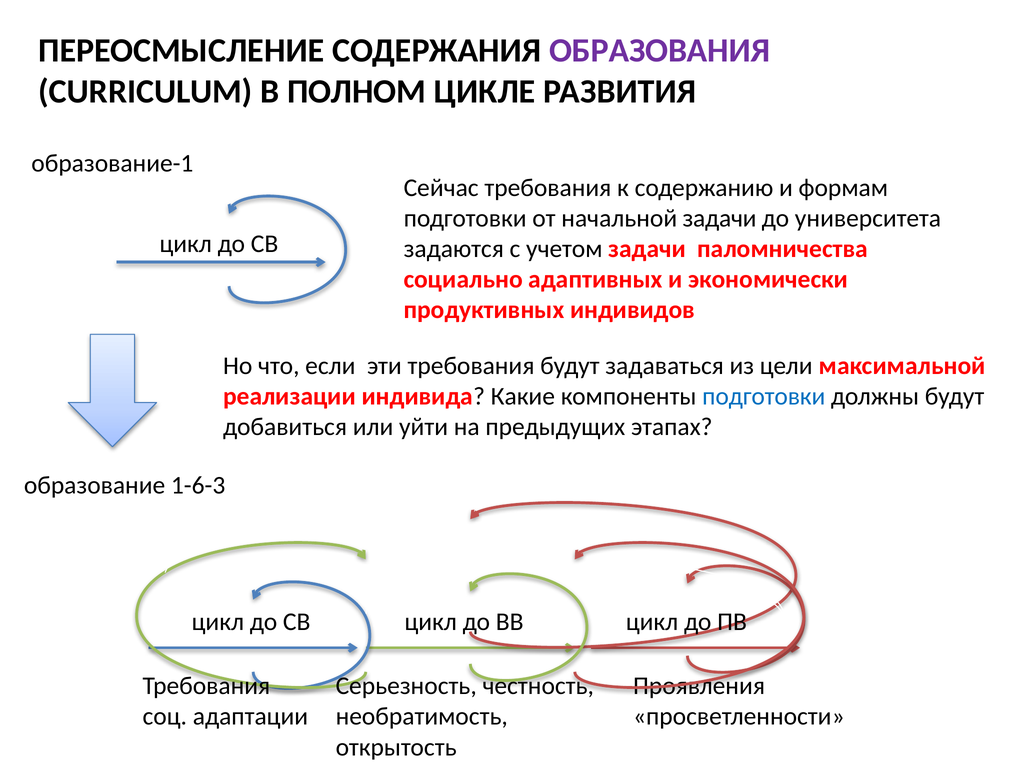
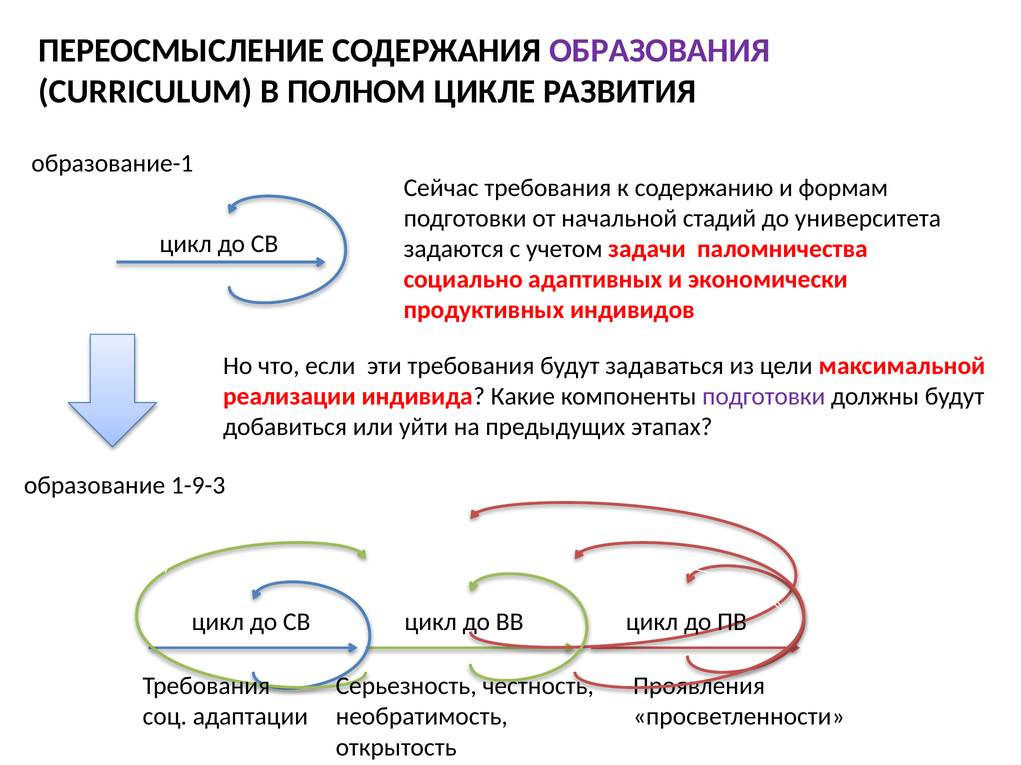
начальной задачи: задачи -> стадий
подготовки at (764, 397) colour: blue -> purple
1-6-3: 1-6-3 -> 1-9-3
